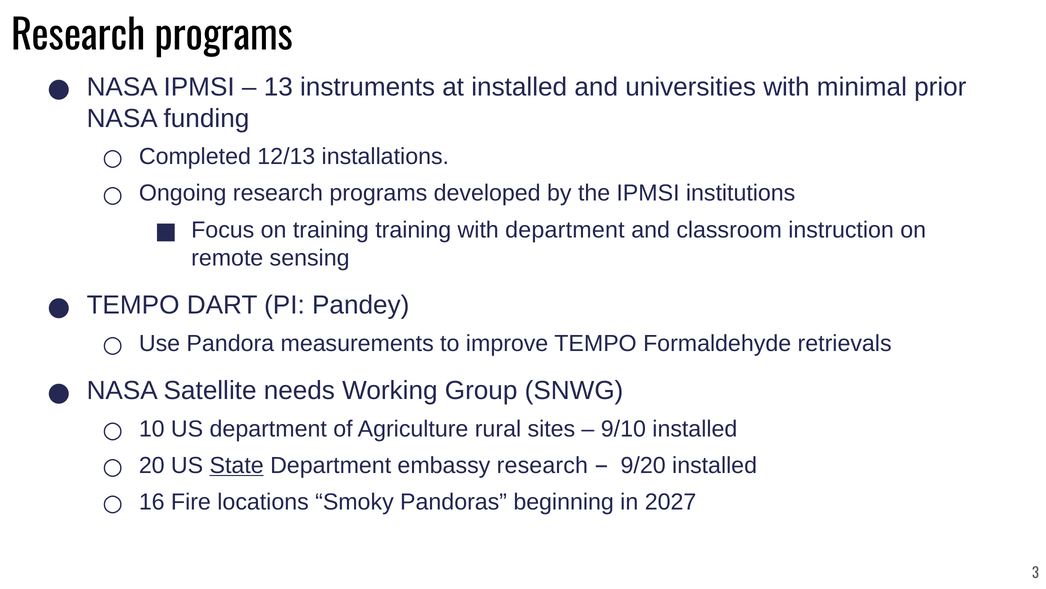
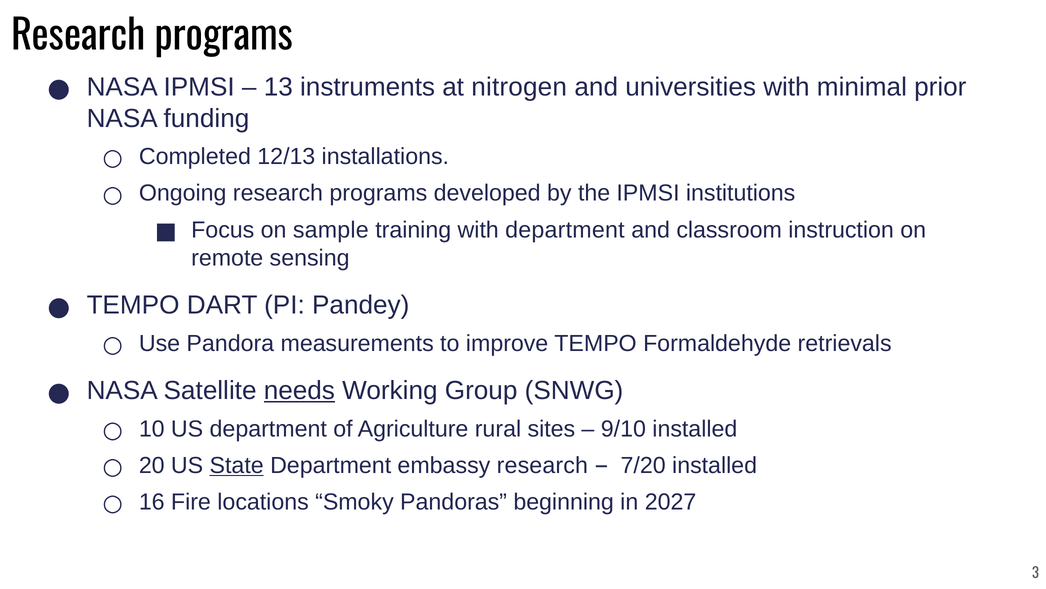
at installed: installed -> nitrogen
on training: training -> sample
needs underline: none -> present
9/20: 9/20 -> 7/20
